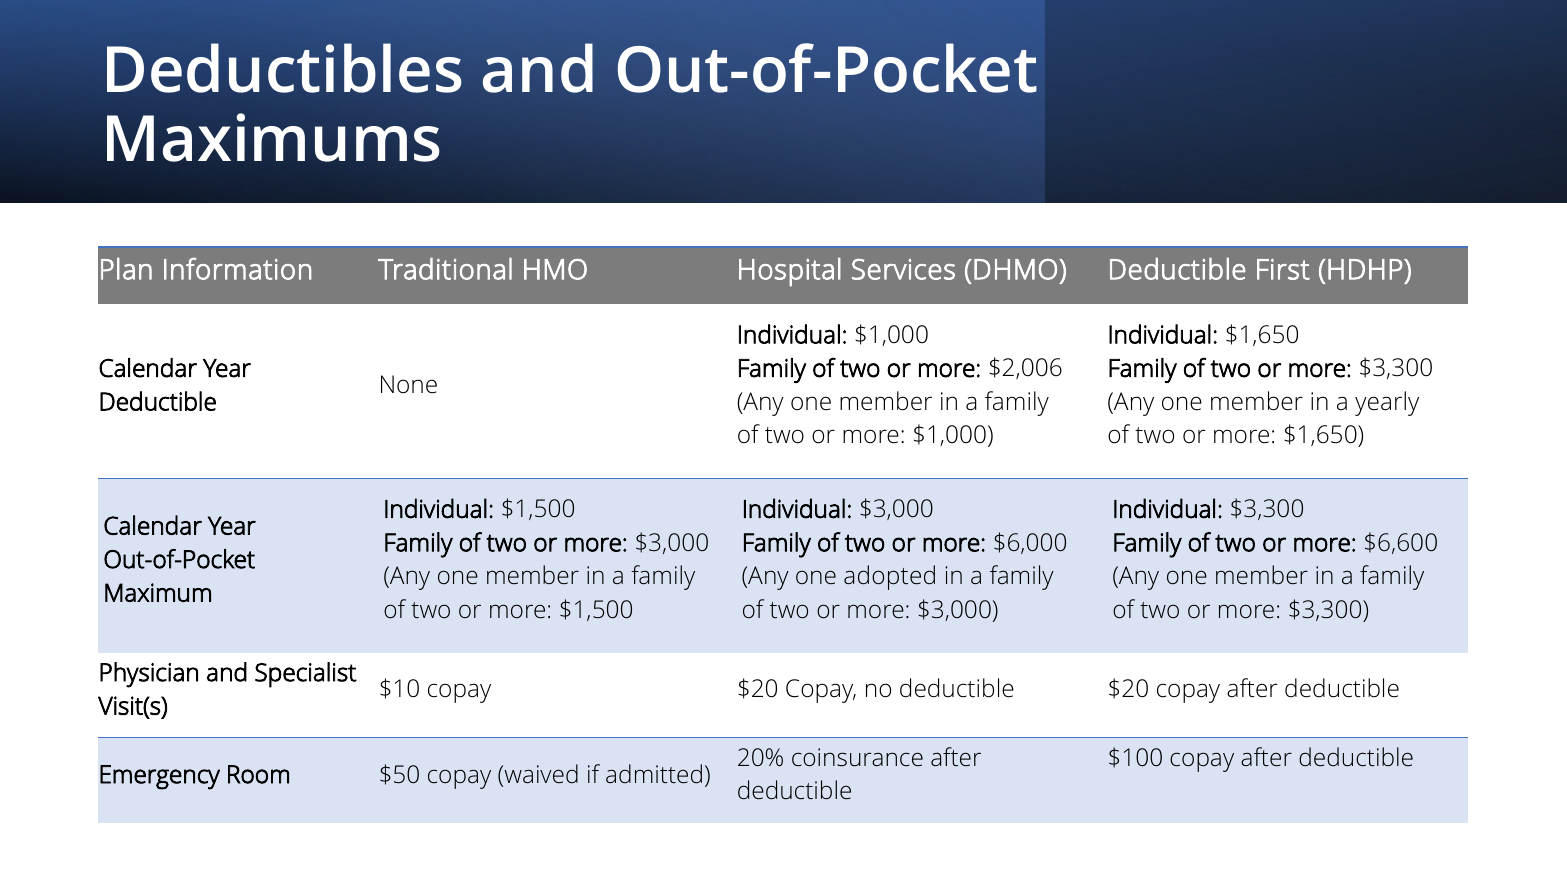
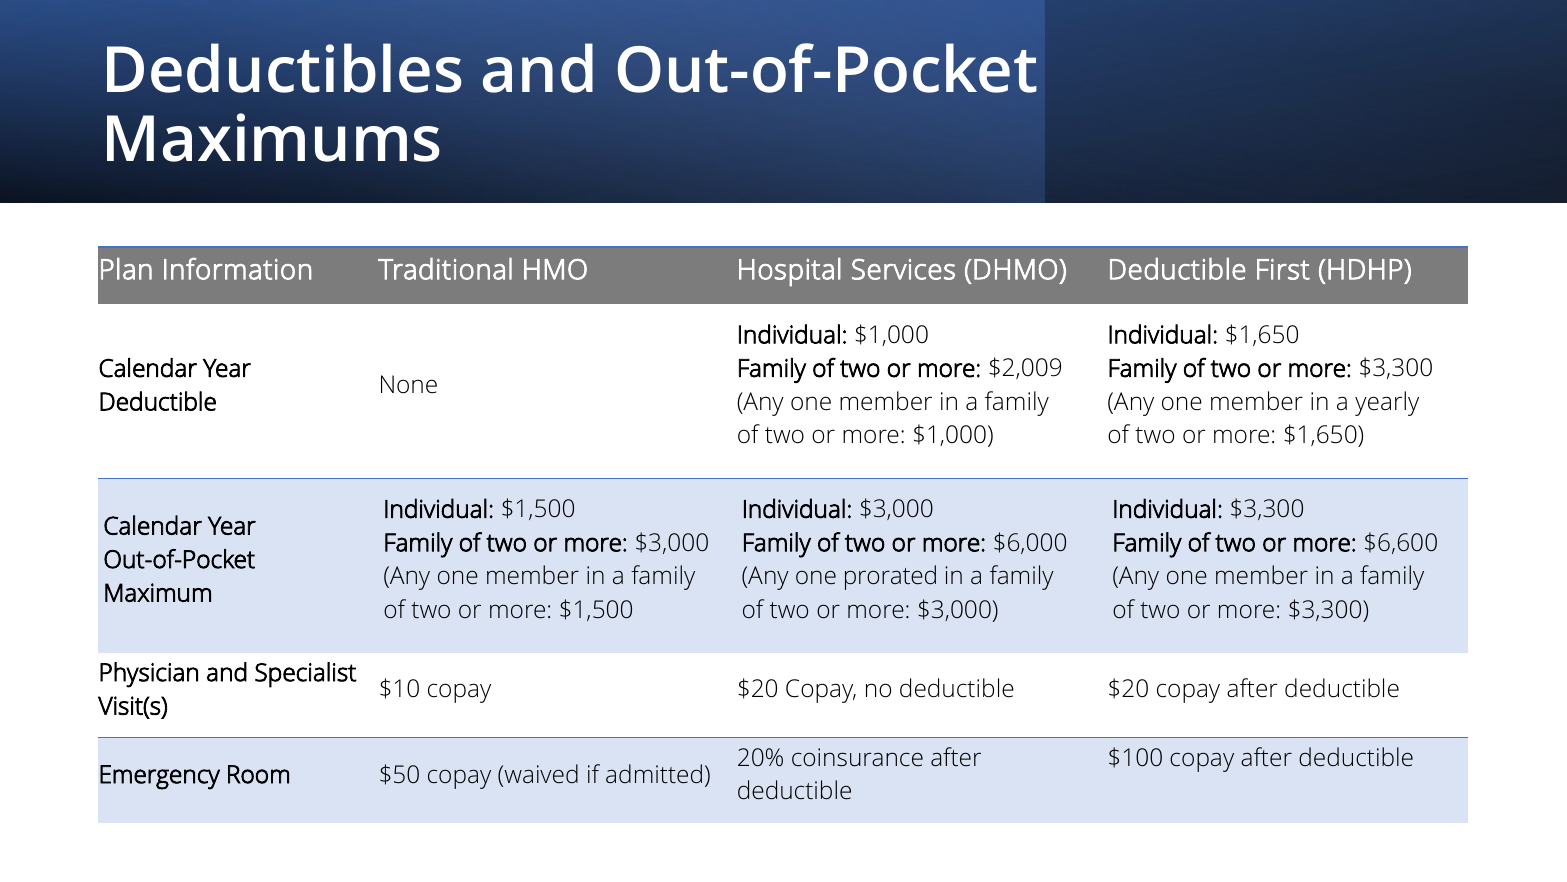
$2,006: $2,006 -> $2,009
adopted: adopted -> prorated
